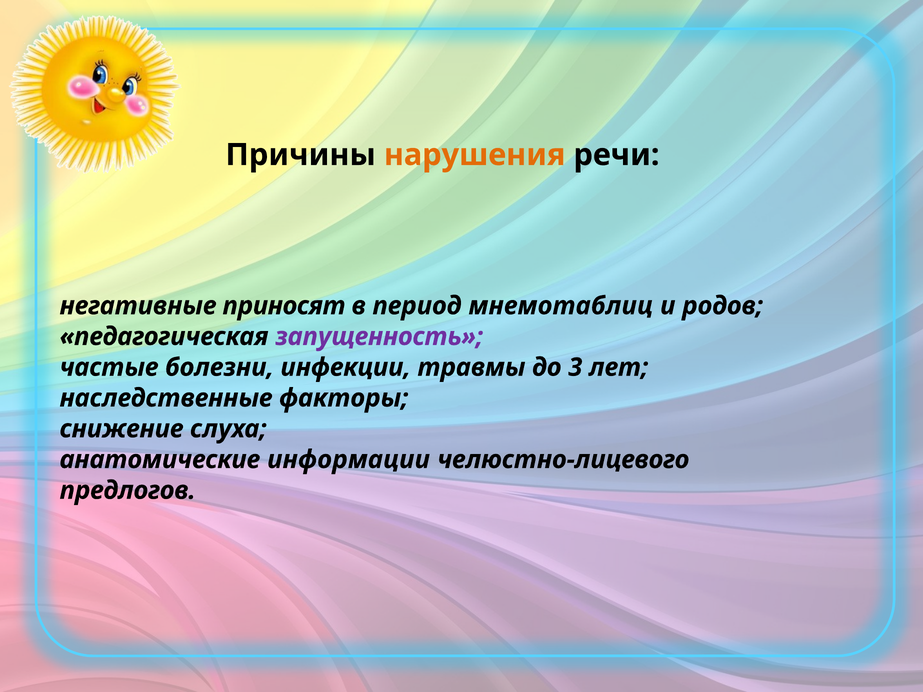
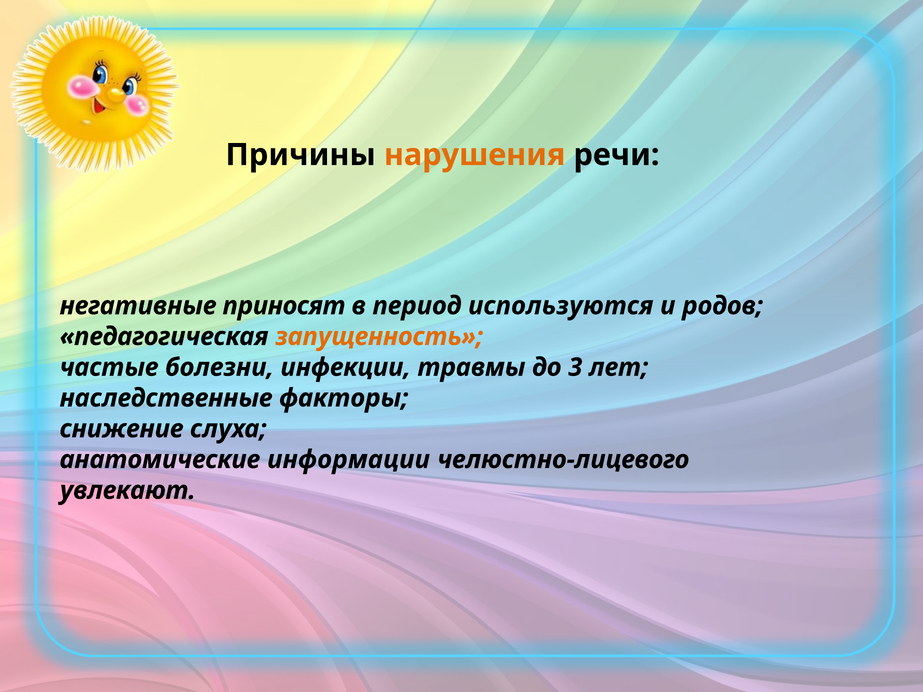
мнемотаблиц: мнемотаблиц -> используются
запущенность colour: purple -> orange
предлогов: предлогов -> увлекают
